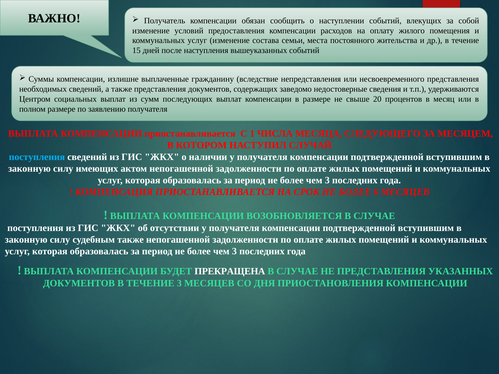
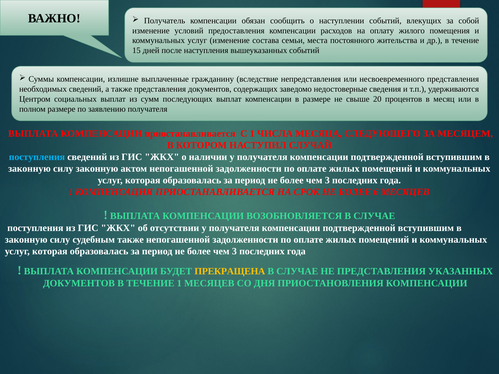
силу имеющих: имеющих -> законную
ПРЕКРАЩЕНА colour: white -> yellow
ТЕЧЕНИЕ 3: 3 -> 1
